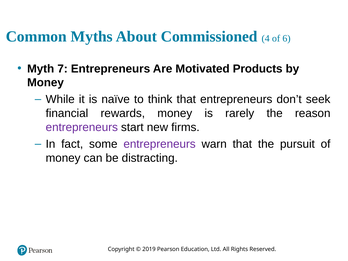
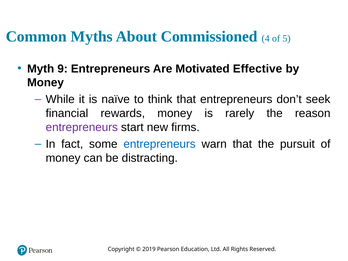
6: 6 -> 5
7: 7 -> 9
Products: Products -> Effective
entrepreneurs at (160, 144) colour: purple -> blue
